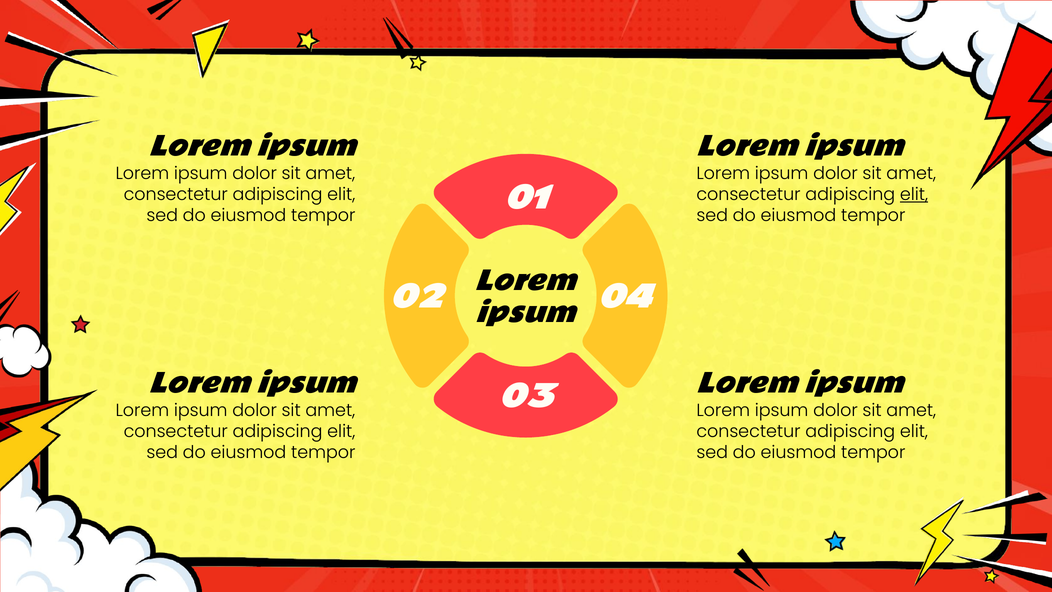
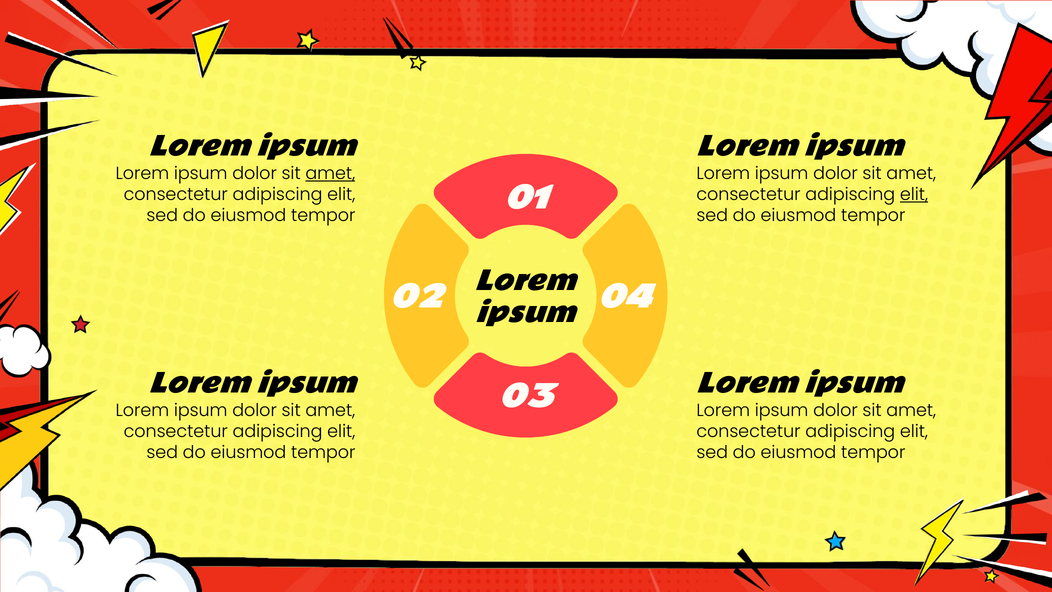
amet at (330, 173) underline: none -> present
